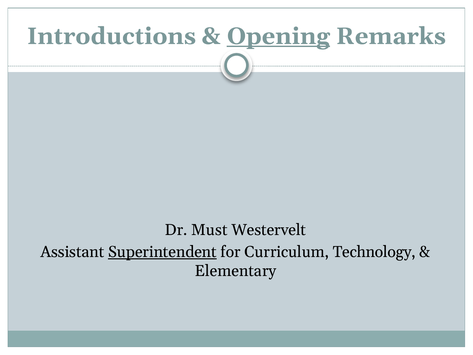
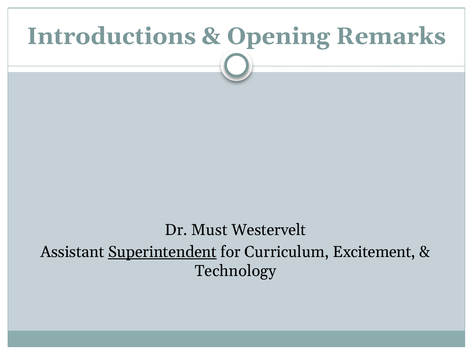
Opening underline: present -> none
Technology: Technology -> Excitement
Elementary: Elementary -> Technology
